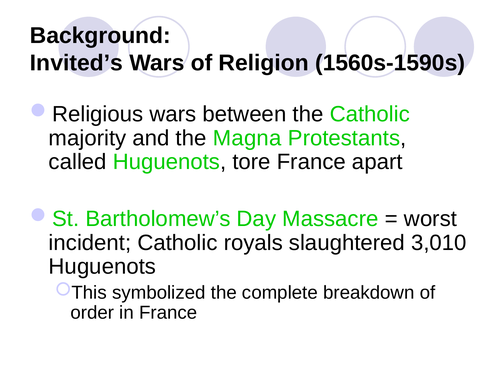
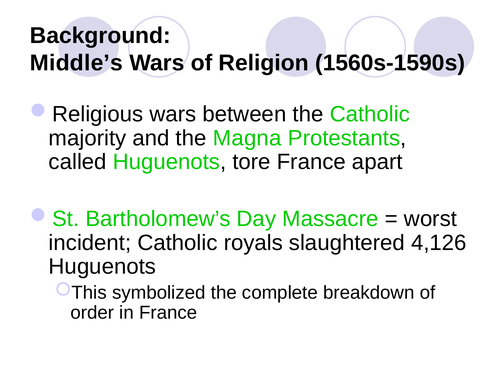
Invited’s: Invited’s -> Middle’s
3,010: 3,010 -> 4,126
